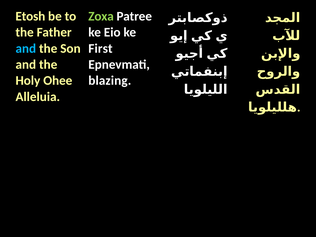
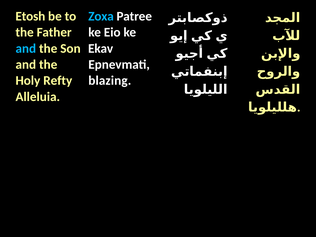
Zoxa colour: light green -> light blue
First: First -> Ekav
Ohee: Ohee -> Refty
